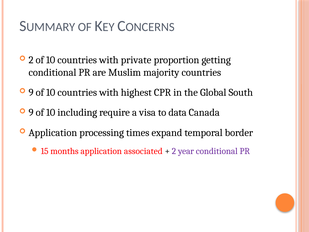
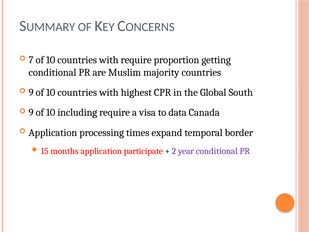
2 at (31, 60): 2 -> 7
with private: private -> require
associated: associated -> participate
